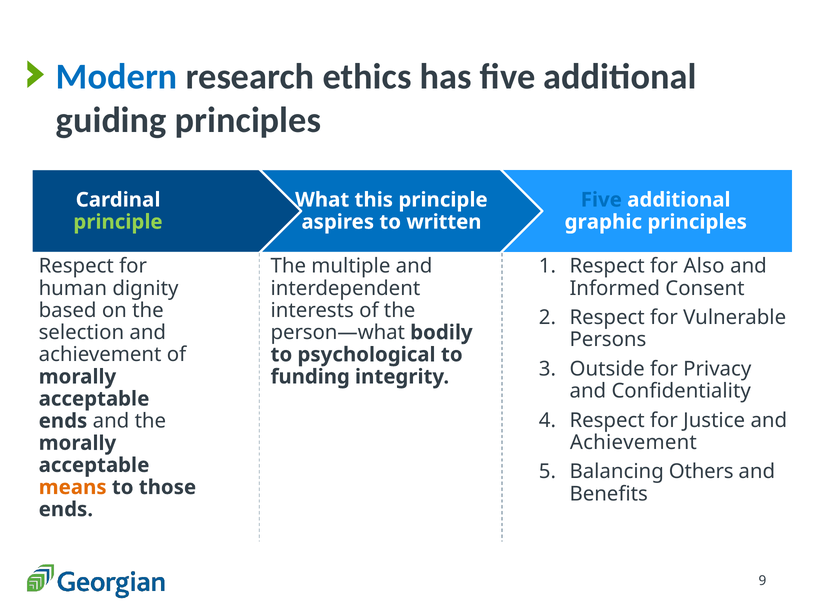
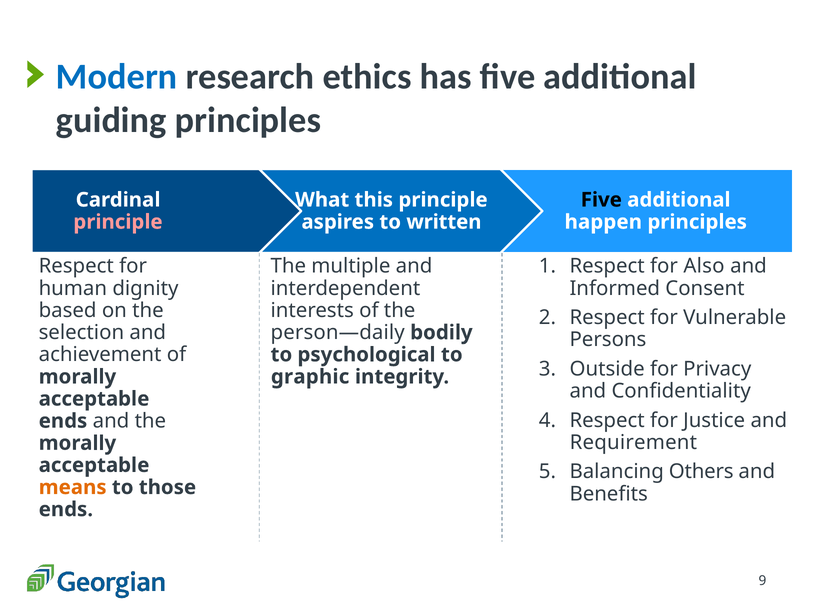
Five at (601, 200) colour: blue -> black
principle at (118, 222) colour: light green -> pink
graphic: graphic -> happen
person—what: person—what -> person—daily
funding: funding -> graphic
Achievement at (633, 442): Achievement -> Requirement
